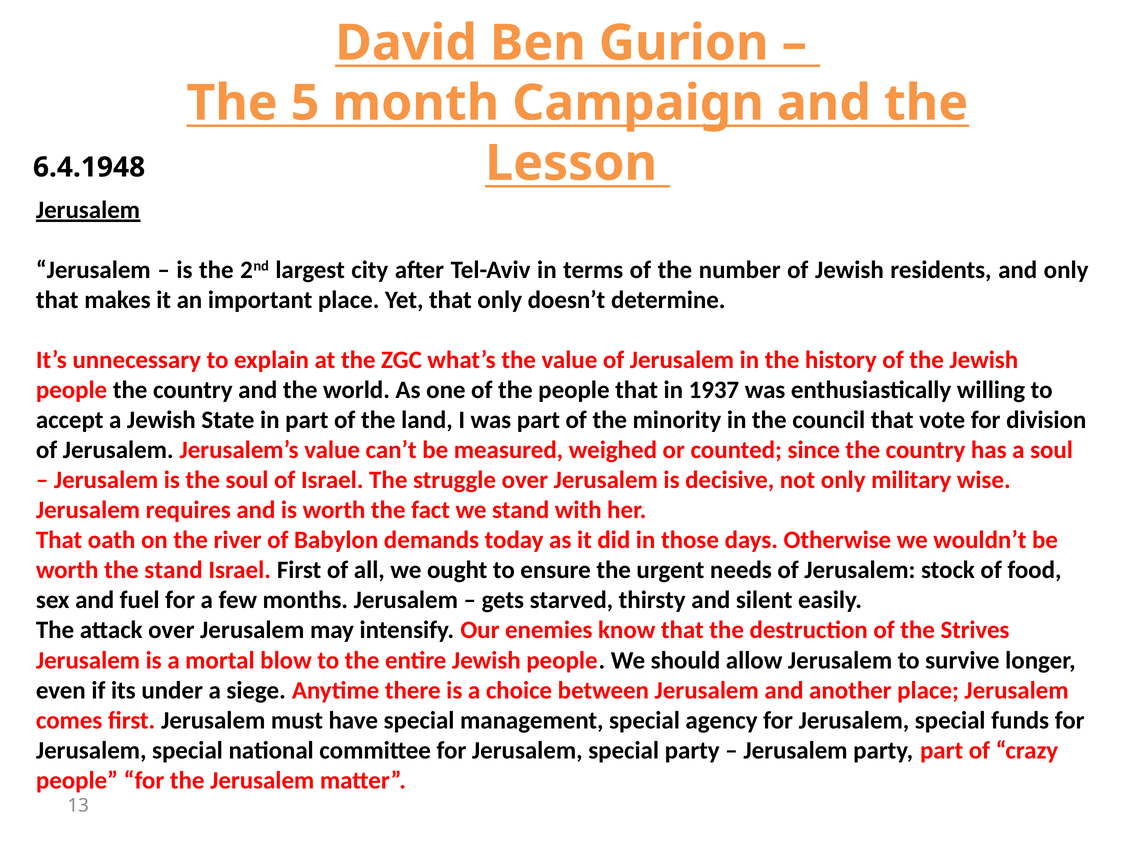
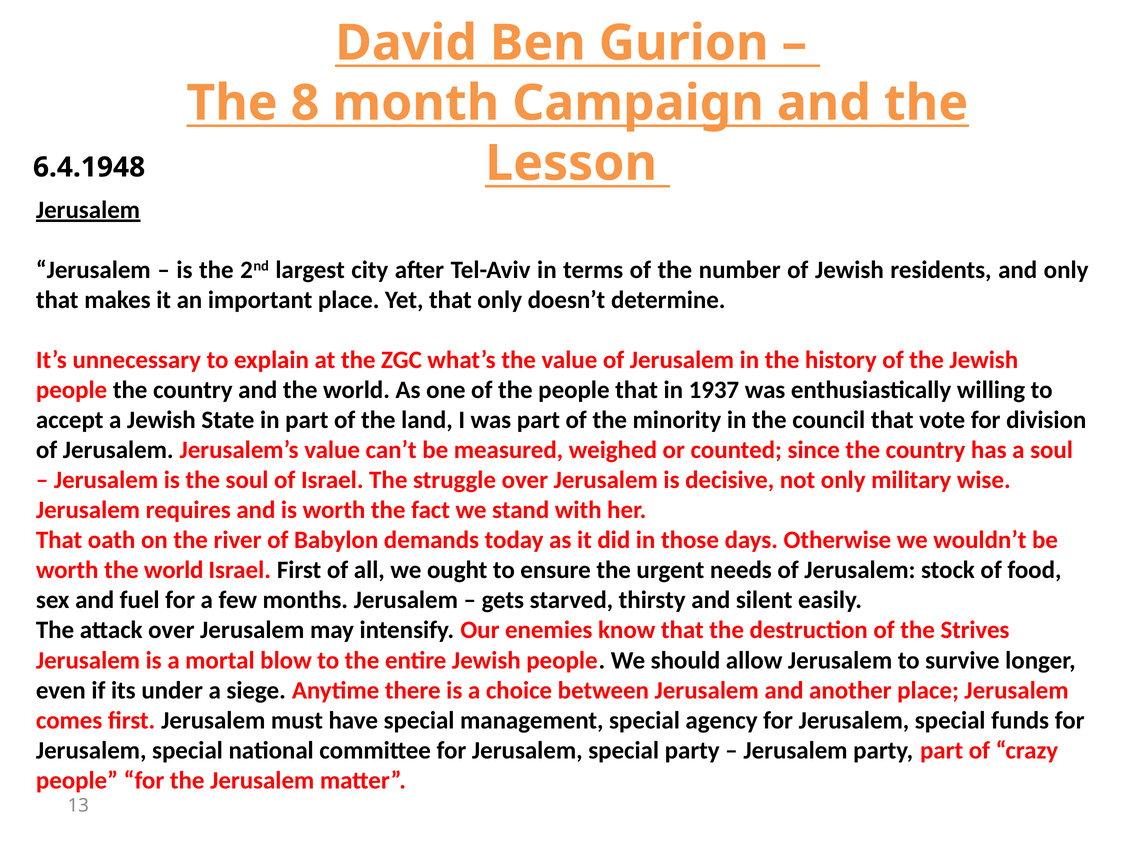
5: 5 -> 8
worth the stand: stand -> world
